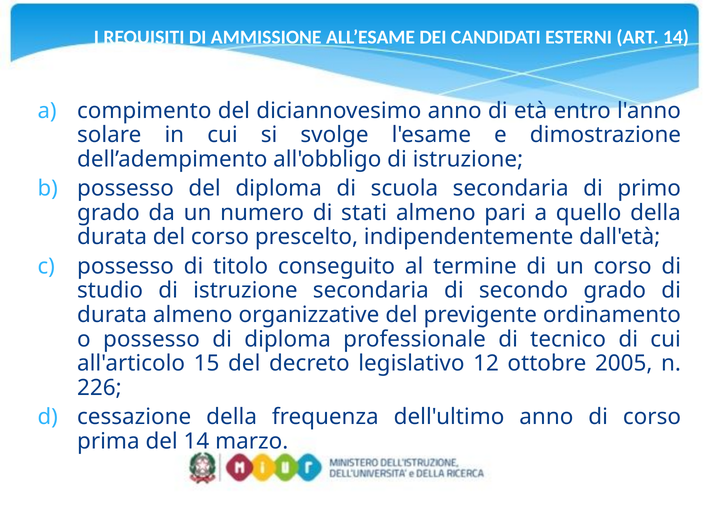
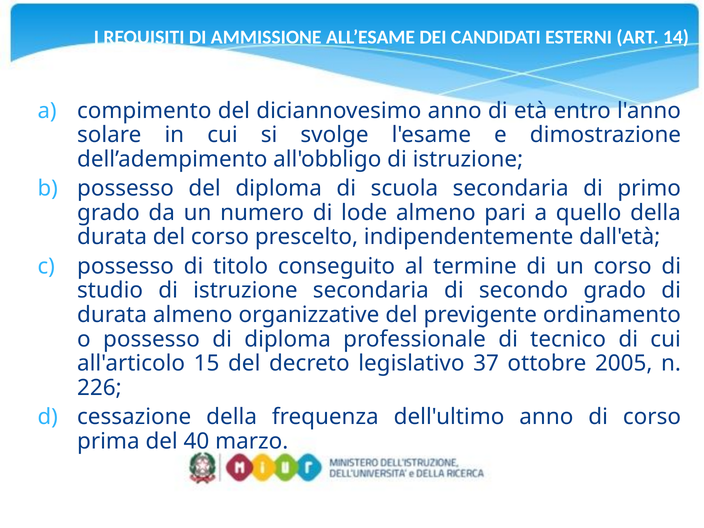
stati: stati -> lode
12: 12 -> 37
del 14: 14 -> 40
